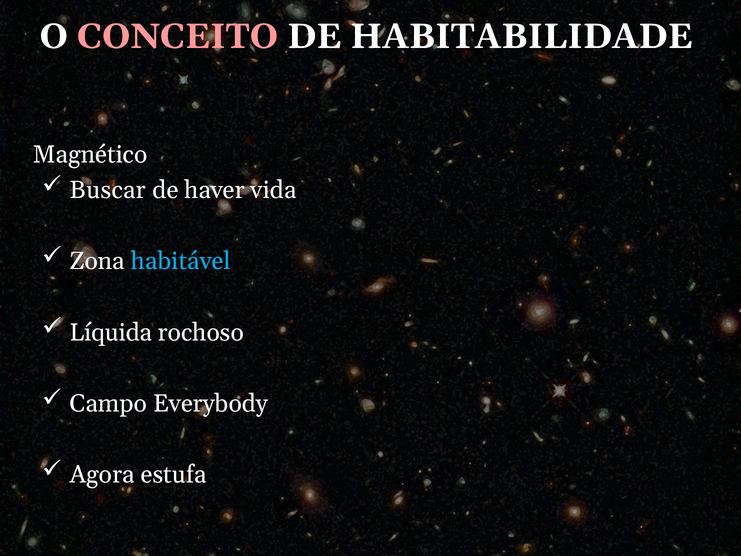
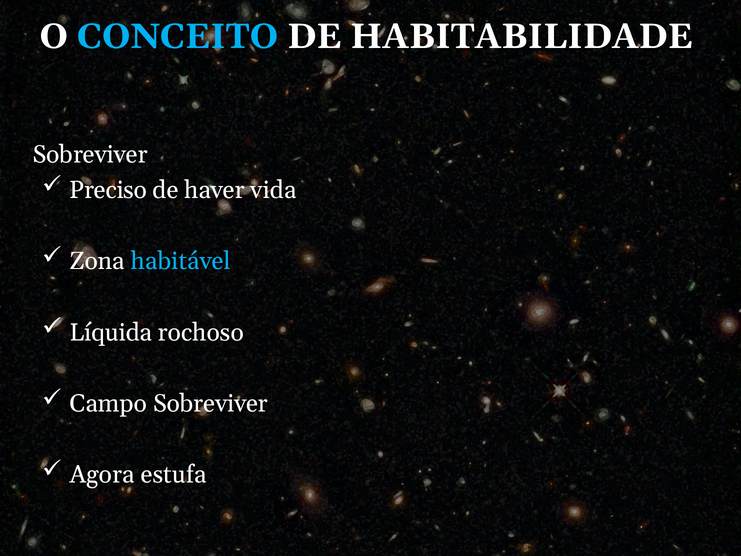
CONCEITO colour: pink -> light blue
Magnético at (90, 154): Magnético -> Sobreviver
Buscar: Buscar -> Preciso
Campo Everybody: Everybody -> Sobreviver
